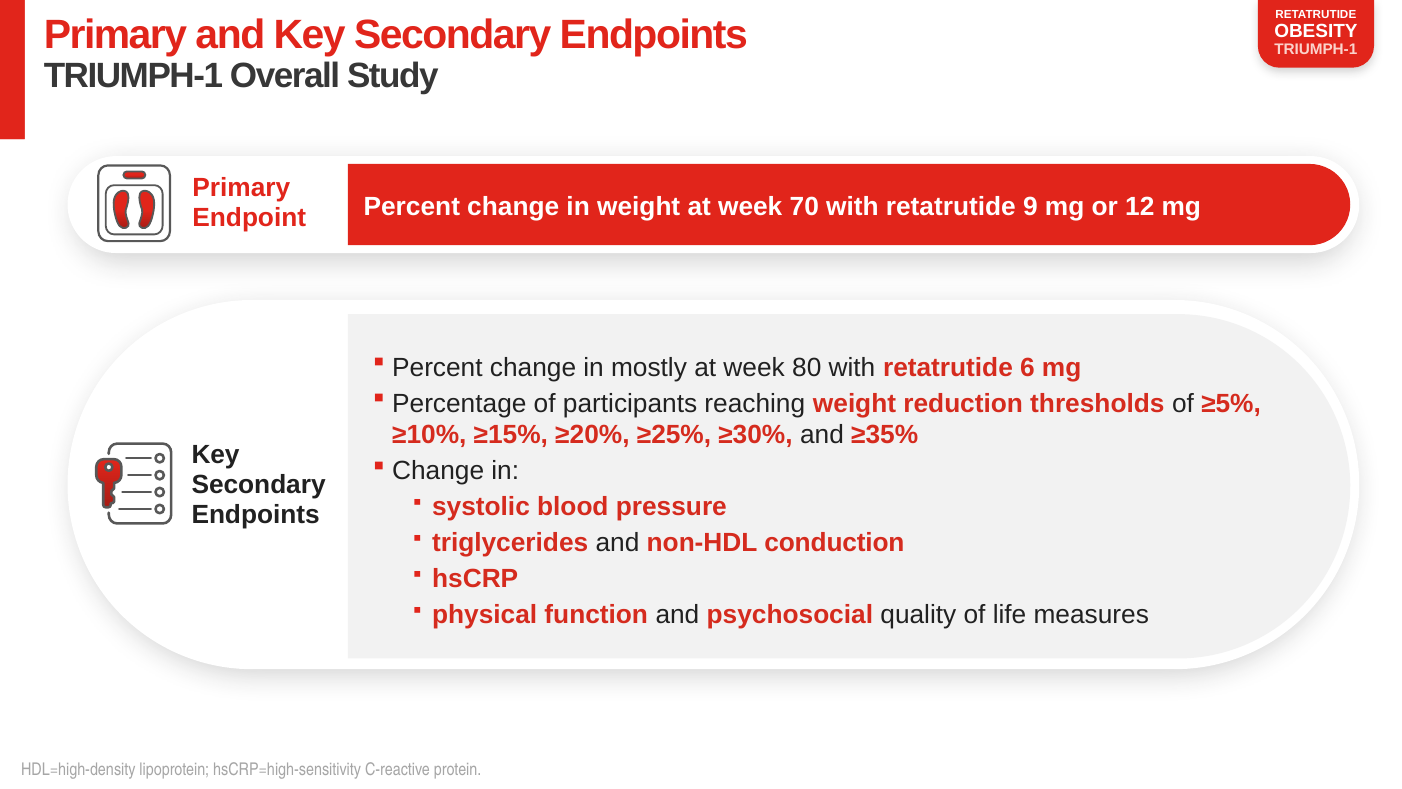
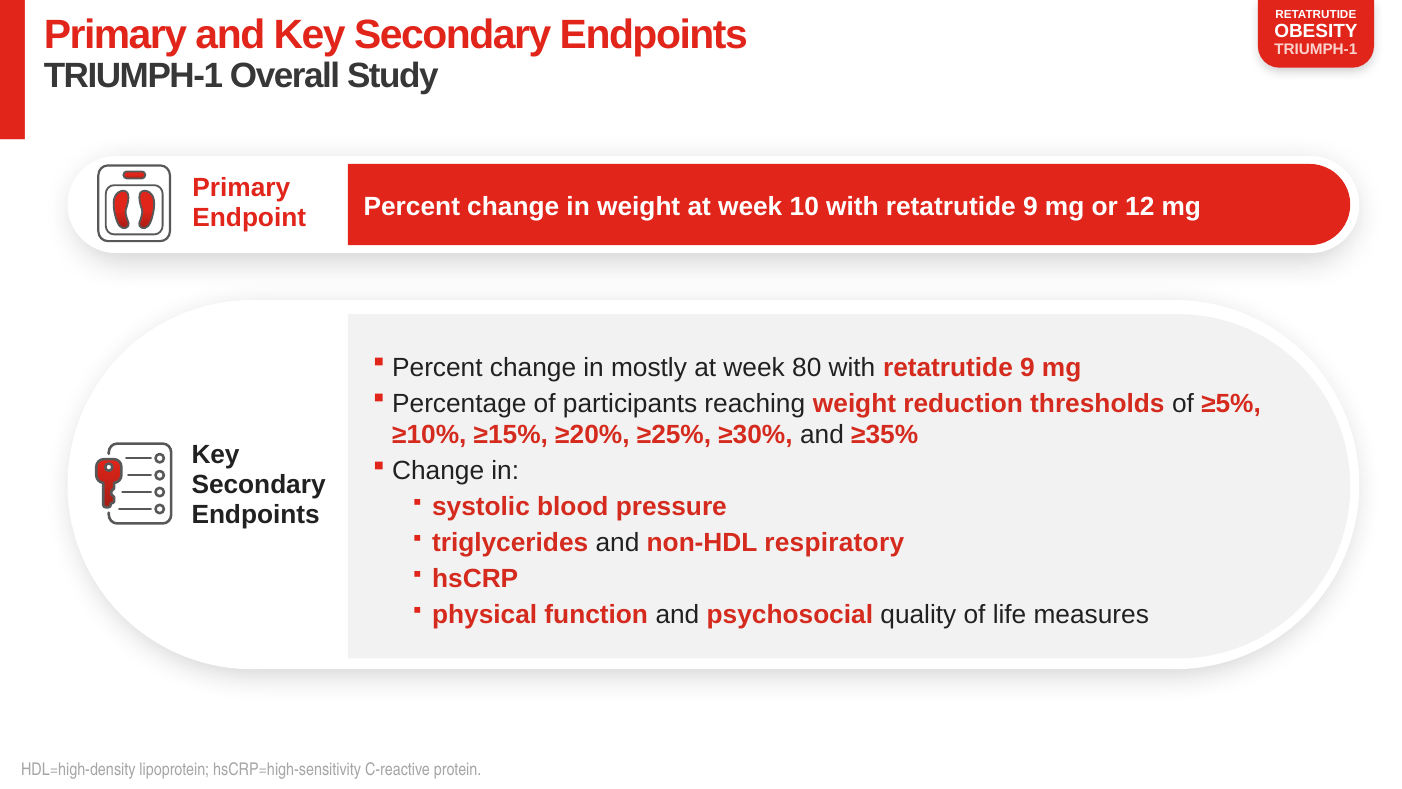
70: 70 -> 10
80 with retatrutide 6: 6 -> 9
conduction: conduction -> respiratory
